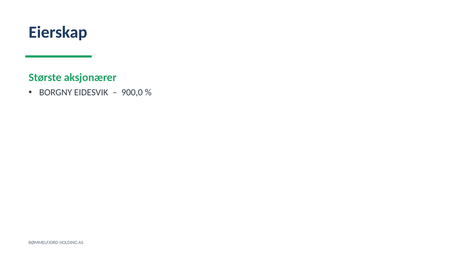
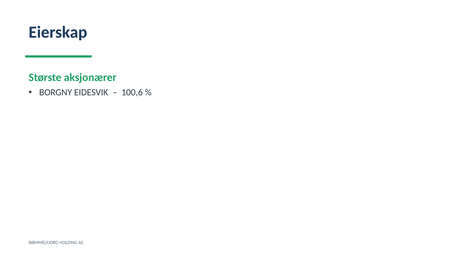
900,0: 900,0 -> 100,6
